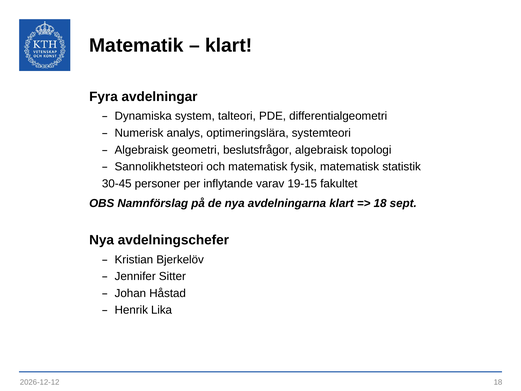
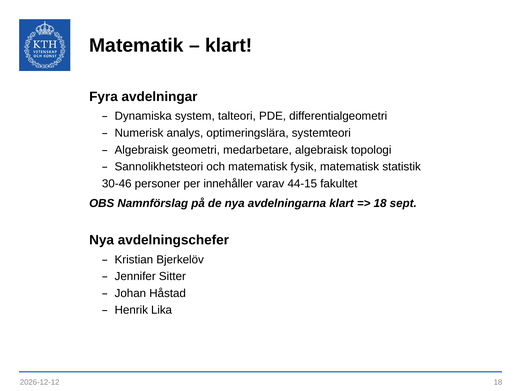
beslutsfrågor: beslutsfrågor -> medarbetare
30-45: 30-45 -> 30-46
inflytande: inflytande -> innehåller
19-15: 19-15 -> 44-15
